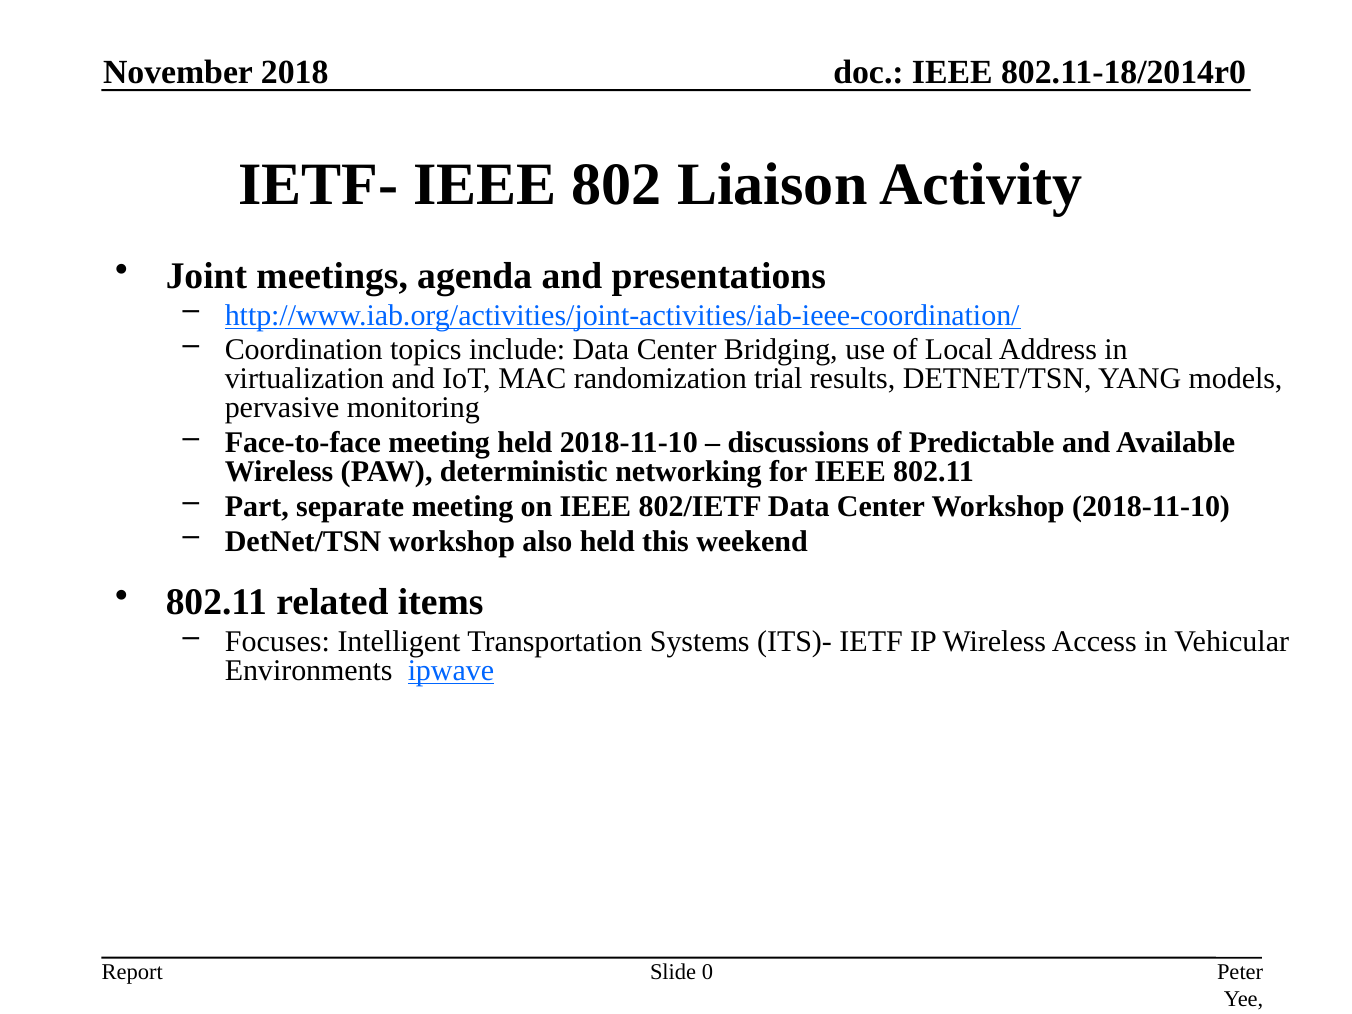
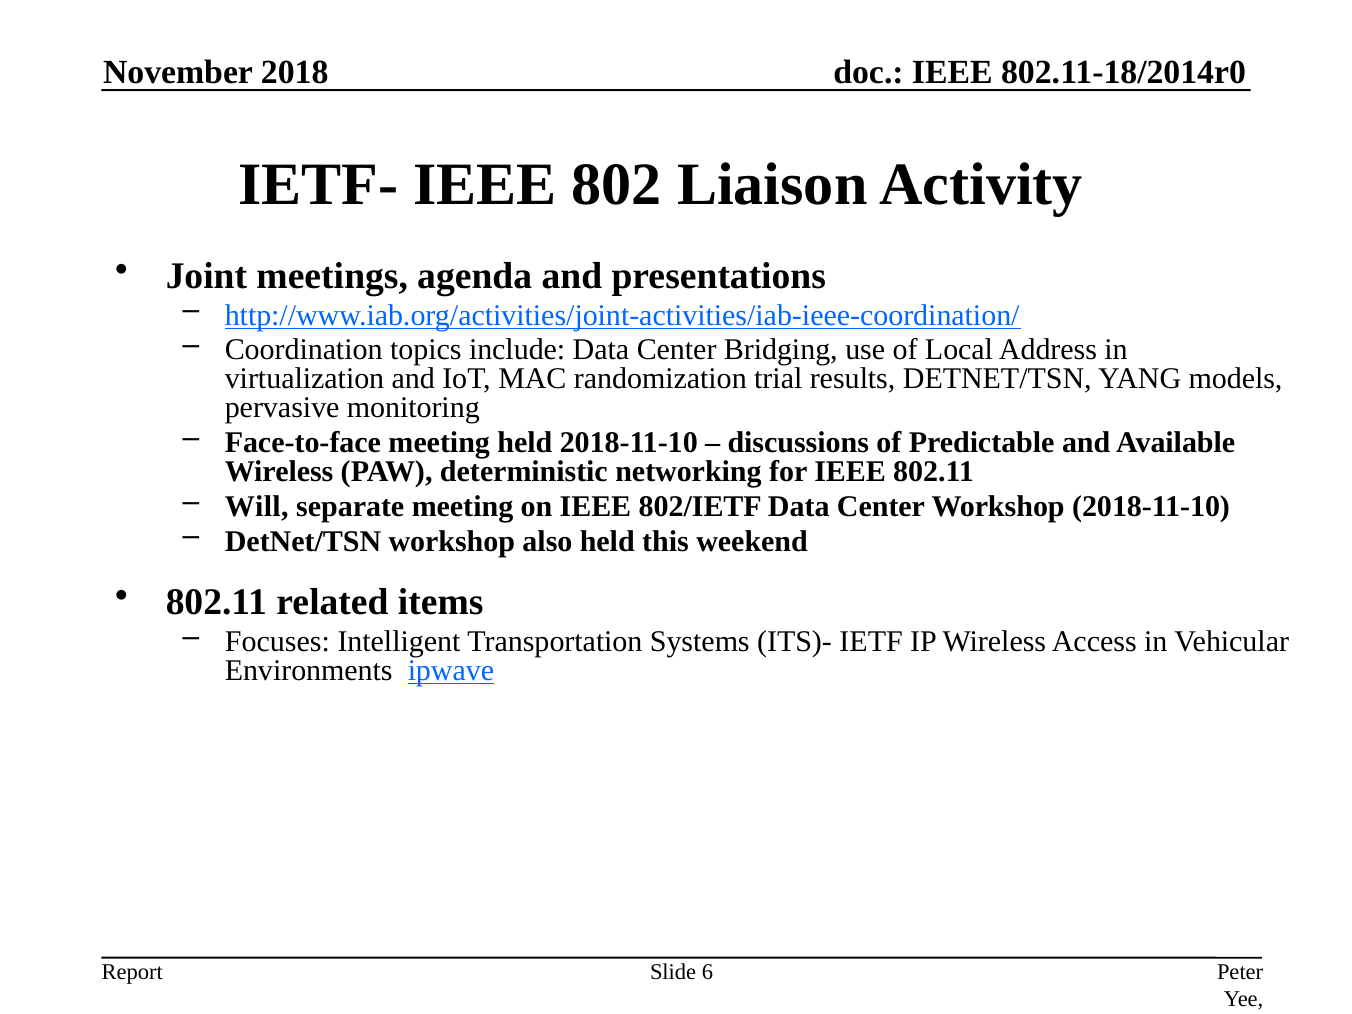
Part: Part -> Will
0: 0 -> 6
